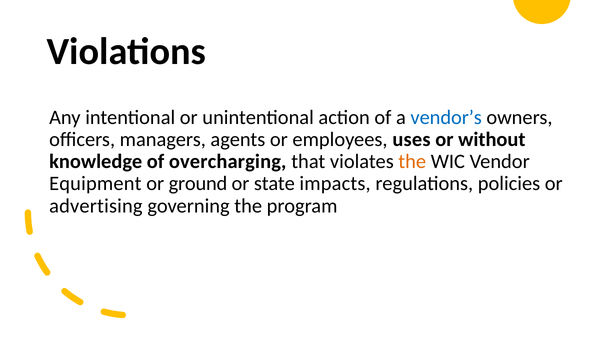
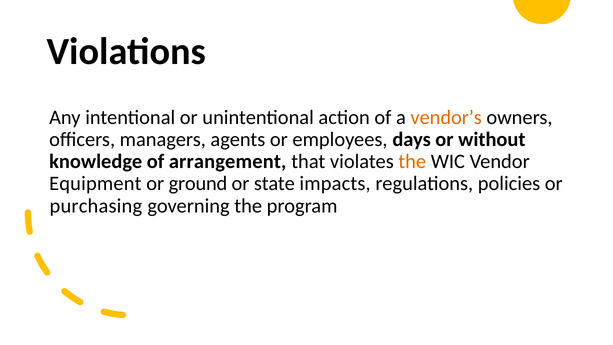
vendor’s colour: blue -> orange
uses: uses -> days
overcharging: overcharging -> arrangement
advertising: advertising -> purchasing
